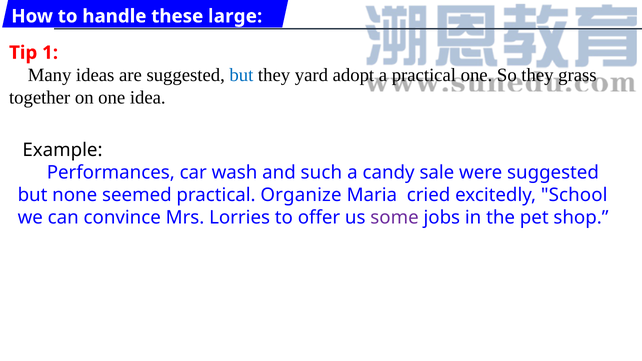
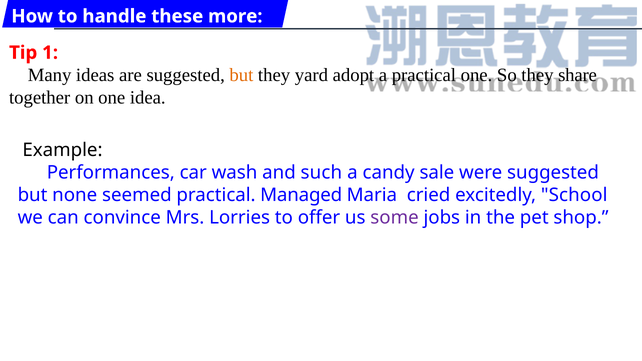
large: large -> more
but at (241, 75) colour: blue -> orange
grass: grass -> share
Organize: Organize -> Managed
